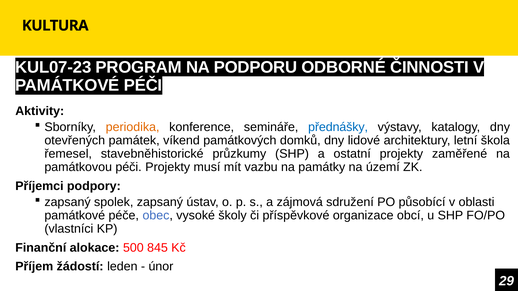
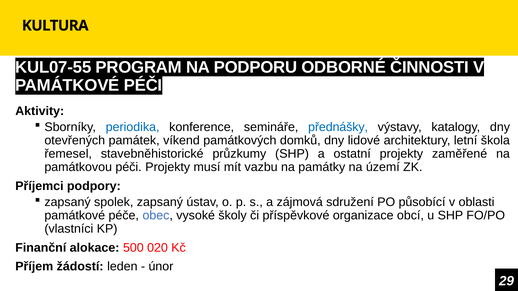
KUL07-23: KUL07-23 -> KUL07-55
periodika colour: orange -> blue
845: 845 -> 020
